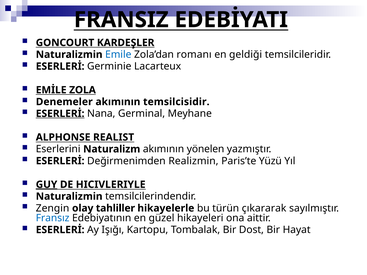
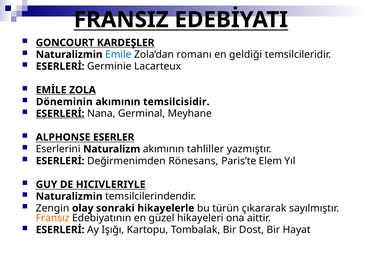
Denemeler: Denemeler -> Döneminin
REALIST: REALIST -> ESERLER
yönelen: yönelen -> tahliller
Realizmin: Realizmin -> Rönesans
Yüzü: Yüzü -> Elem
GUY underline: present -> none
tahliller: tahliller -> sonraki
Fransız colour: blue -> orange
